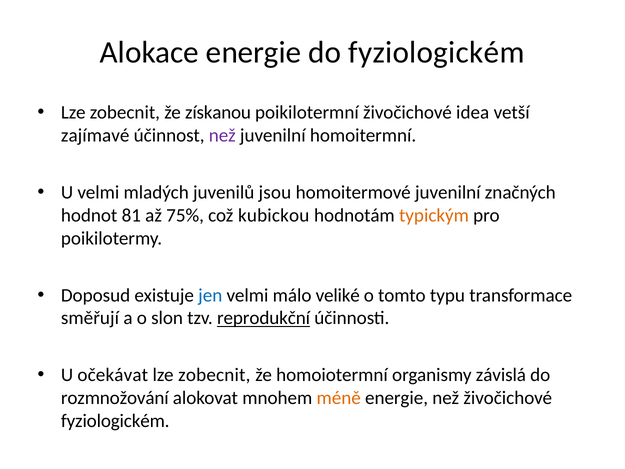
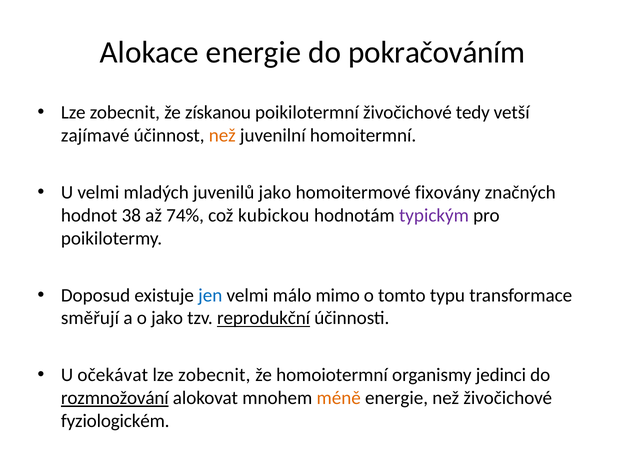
do fyziologickém: fyziologickém -> pokračováním
idea: idea -> tedy
než at (222, 135) colour: purple -> orange
juvenilů jsou: jsou -> jako
homoitermové juvenilní: juvenilní -> fixovány
81: 81 -> 38
75%: 75% -> 74%
typickým colour: orange -> purple
veliké: veliké -> mimo
o slon: slon -> jako
závislá: závislá -> jedinci
rozmnožování underline: none -> present
